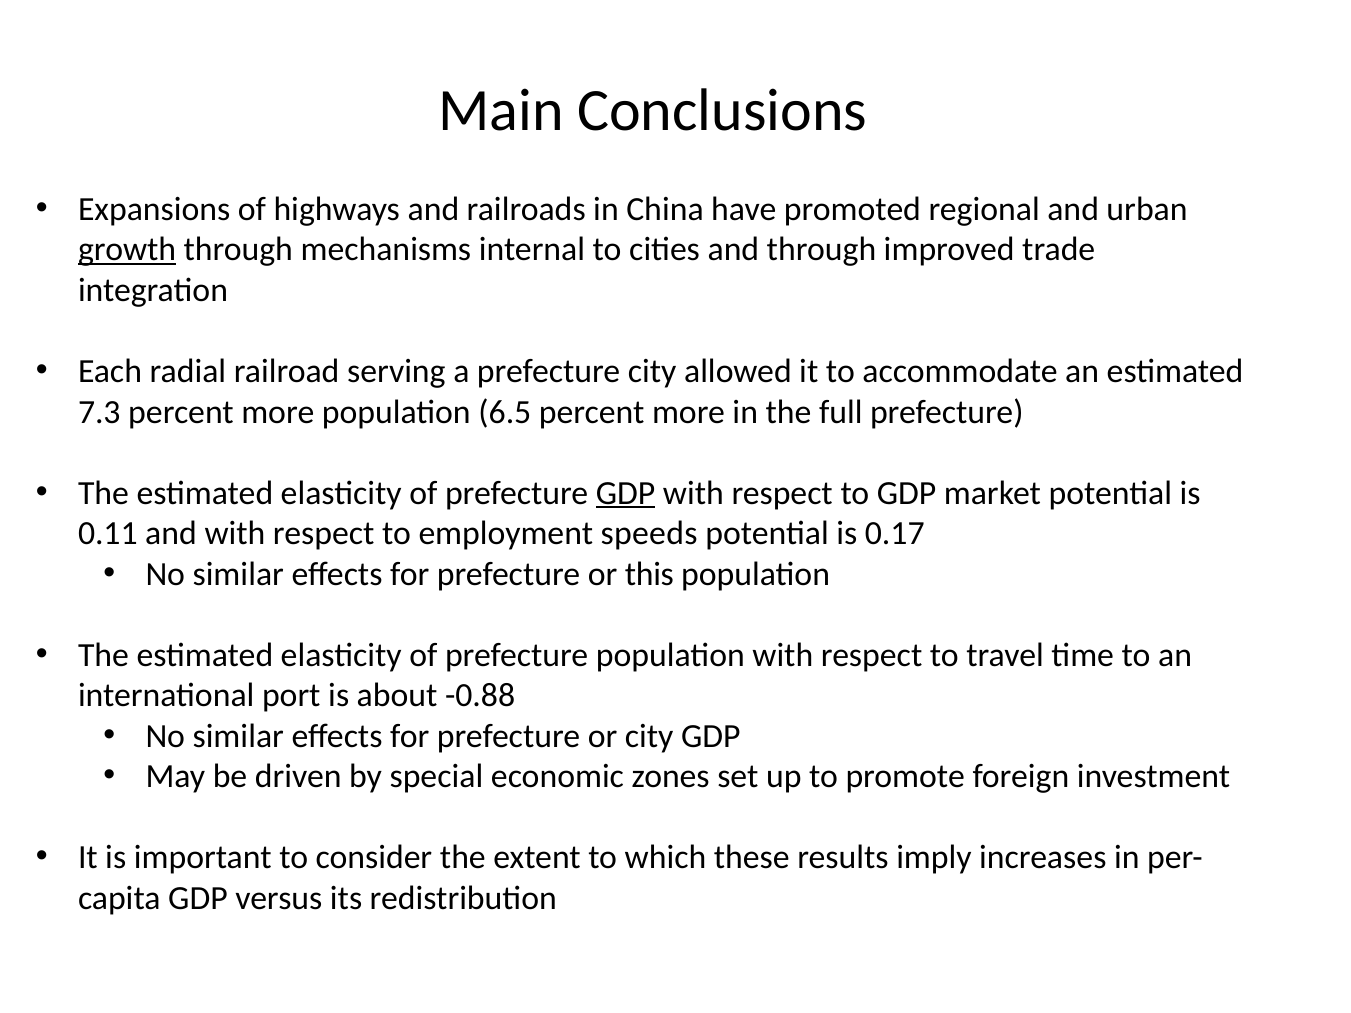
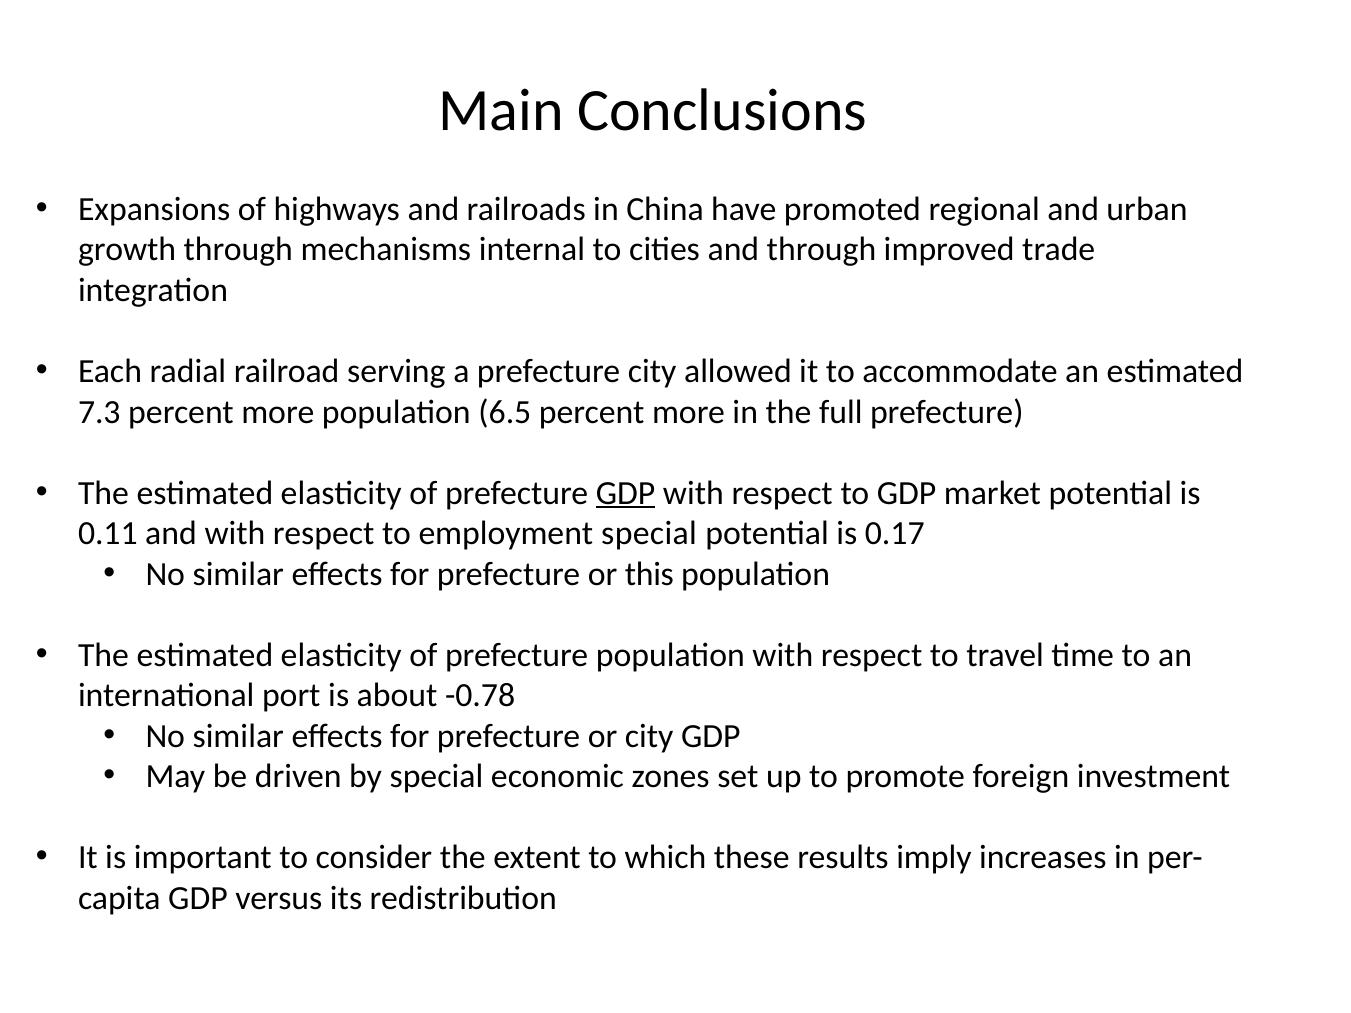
growth underline: present -> none
employment speeds: speeds -> special
-0.88: -0.88 -> -0.78
